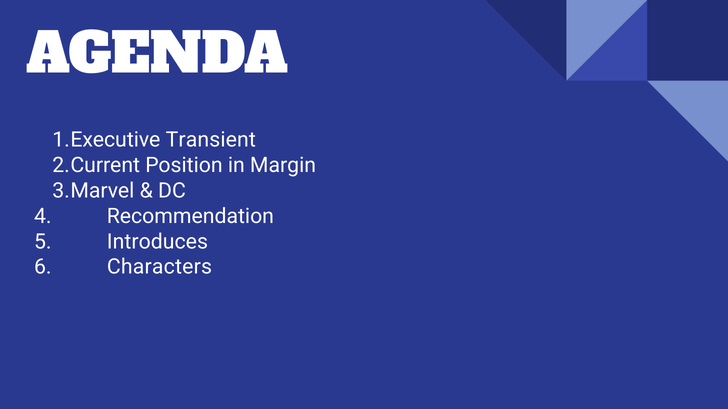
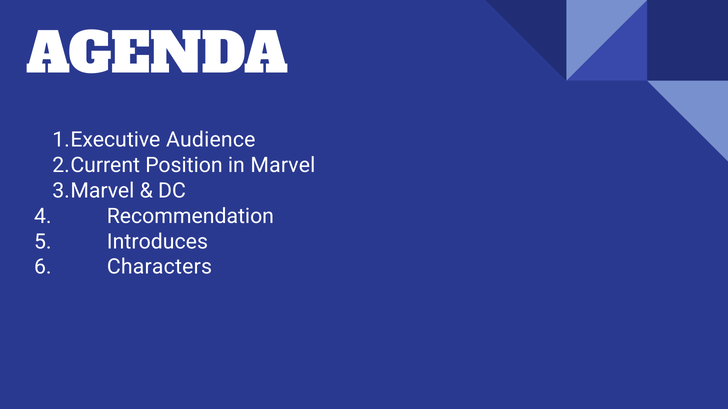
Transient: Transient -> Audience
Margin: Margin -> Marvel
